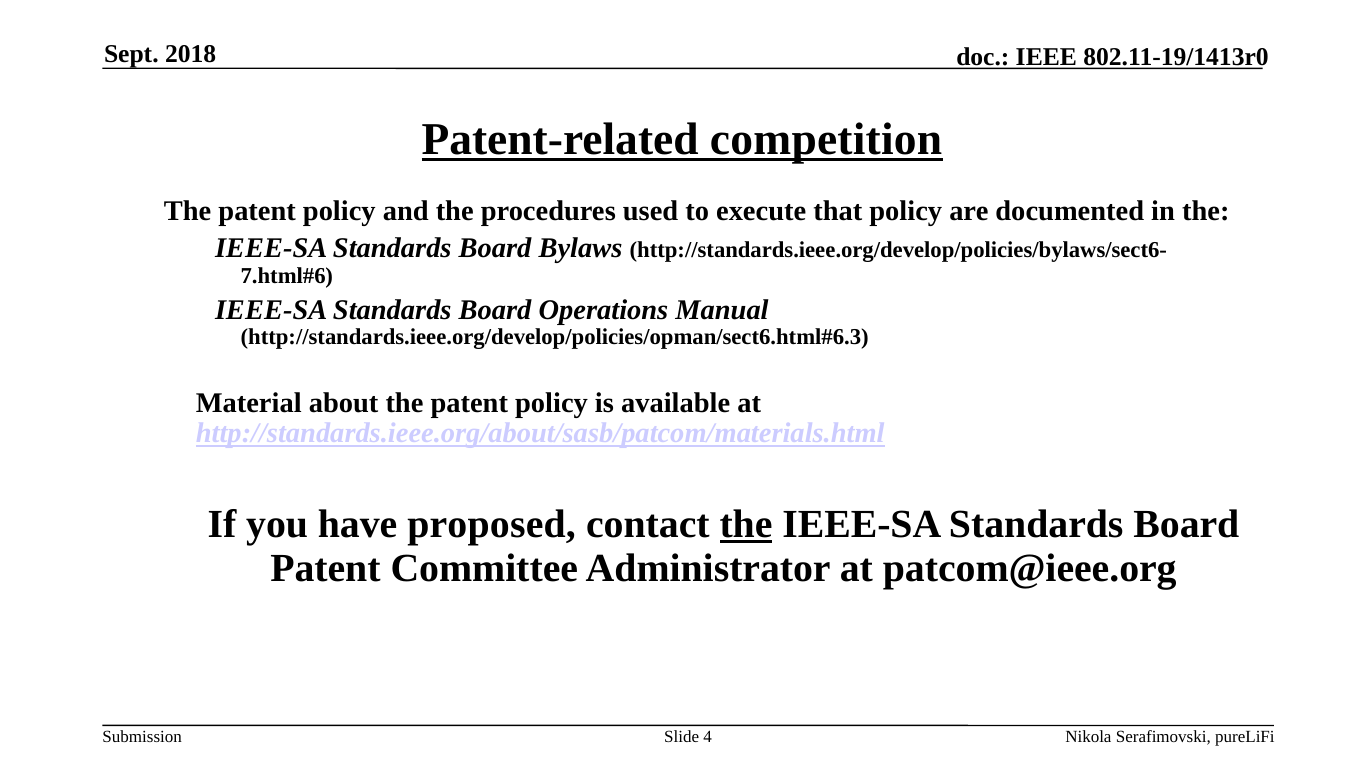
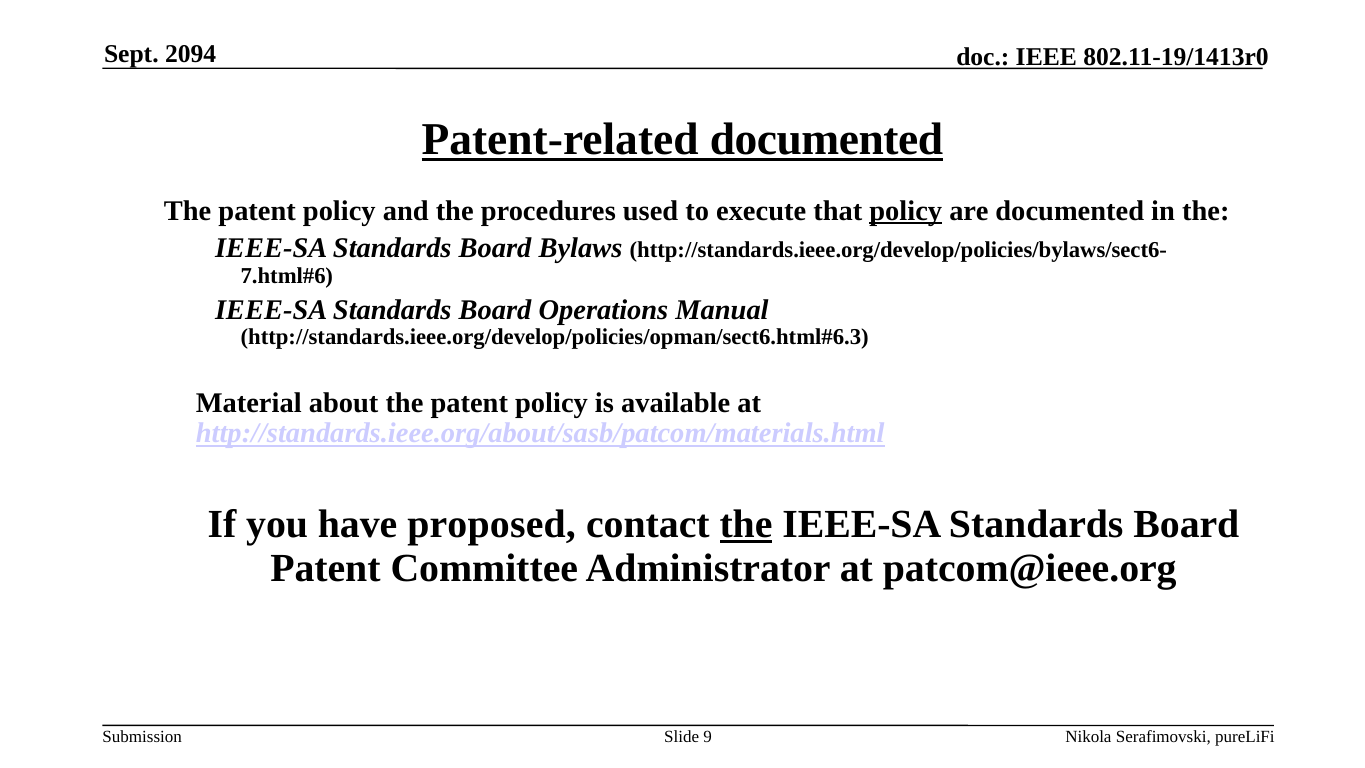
2018: 2018 -> 2094
Patent-related competition: competition -> documented
policy at (906, 211) underline: none -> present
4: 4 -> 9
